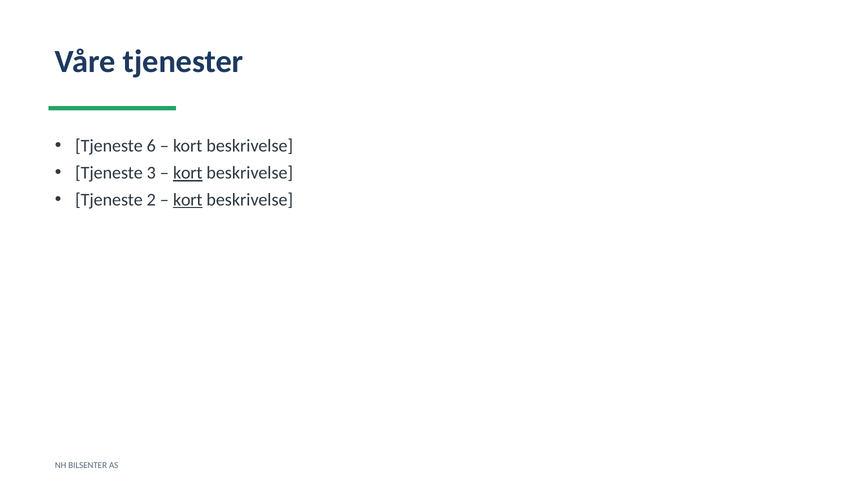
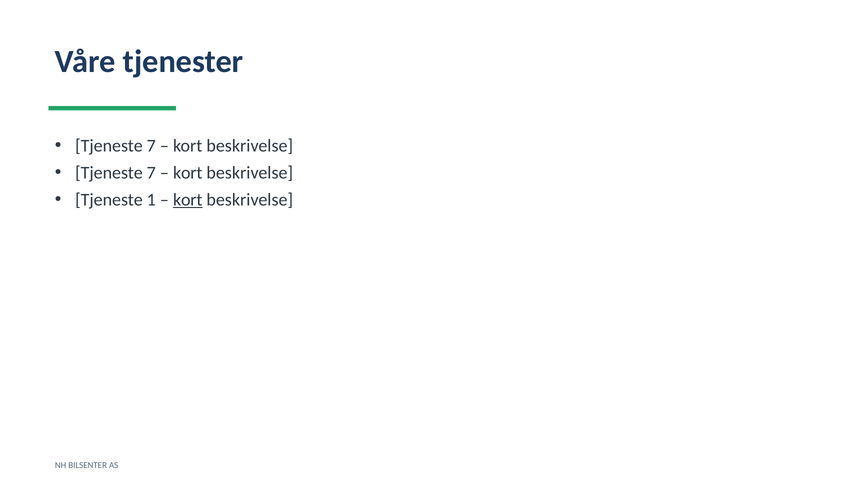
6 at (151, 146): 6 -> 7
3 at (151, 173): 3 -> 7
kort at (188, 173) underline: present -> none
2: 2 -> 1
